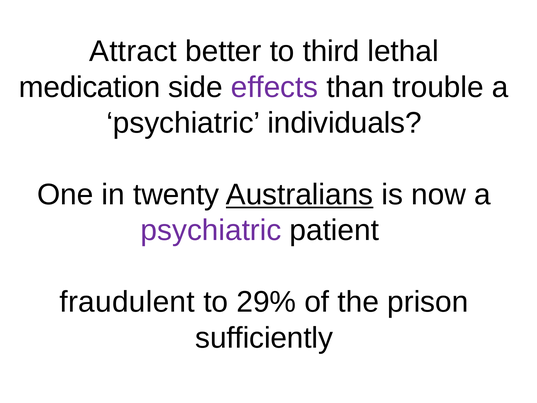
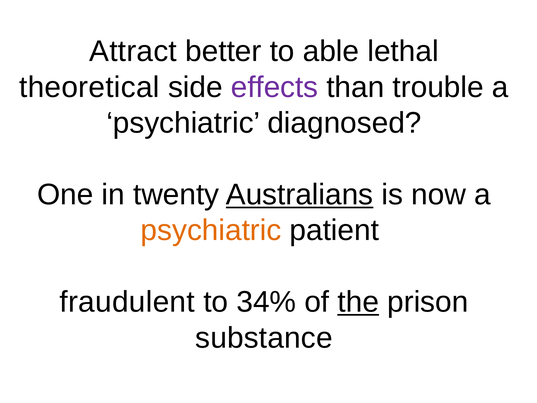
third: third -> able
medication: medication -> theoretical
individuals: individuals -> diagnosed
psychiatric at (211, 230) colour: purple -> orange
29%: 29% -> 34%
the underline: none -> present
sufficiently: sufficiently -> substance
